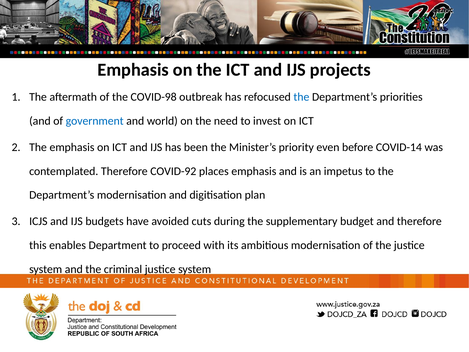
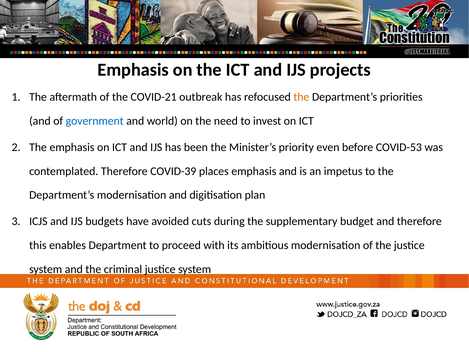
COVID-98: COVID-98 -> COVID-21
the at (301, 97) colour: blue -> orange
COVID-14: COVID-14 -> COVID-53
COVID-92: COVID-92 -> COVID-39
